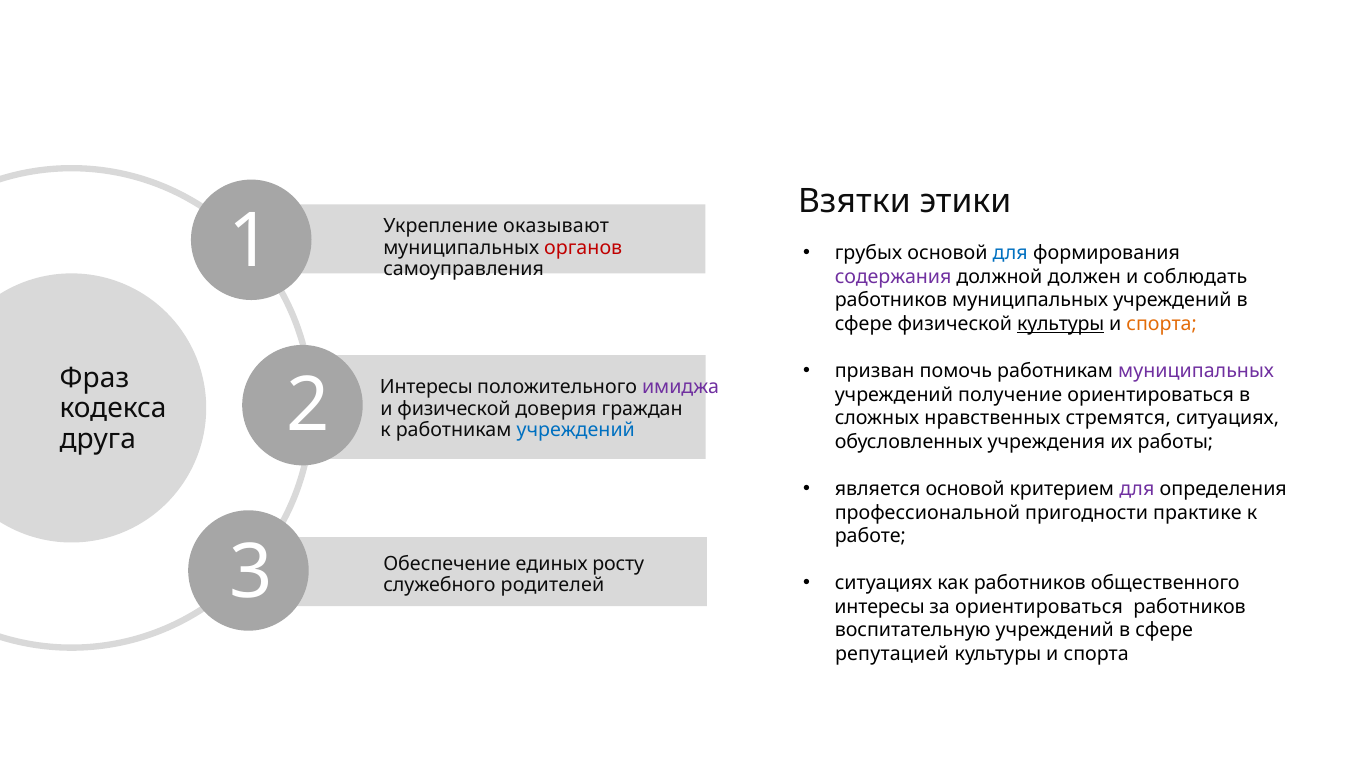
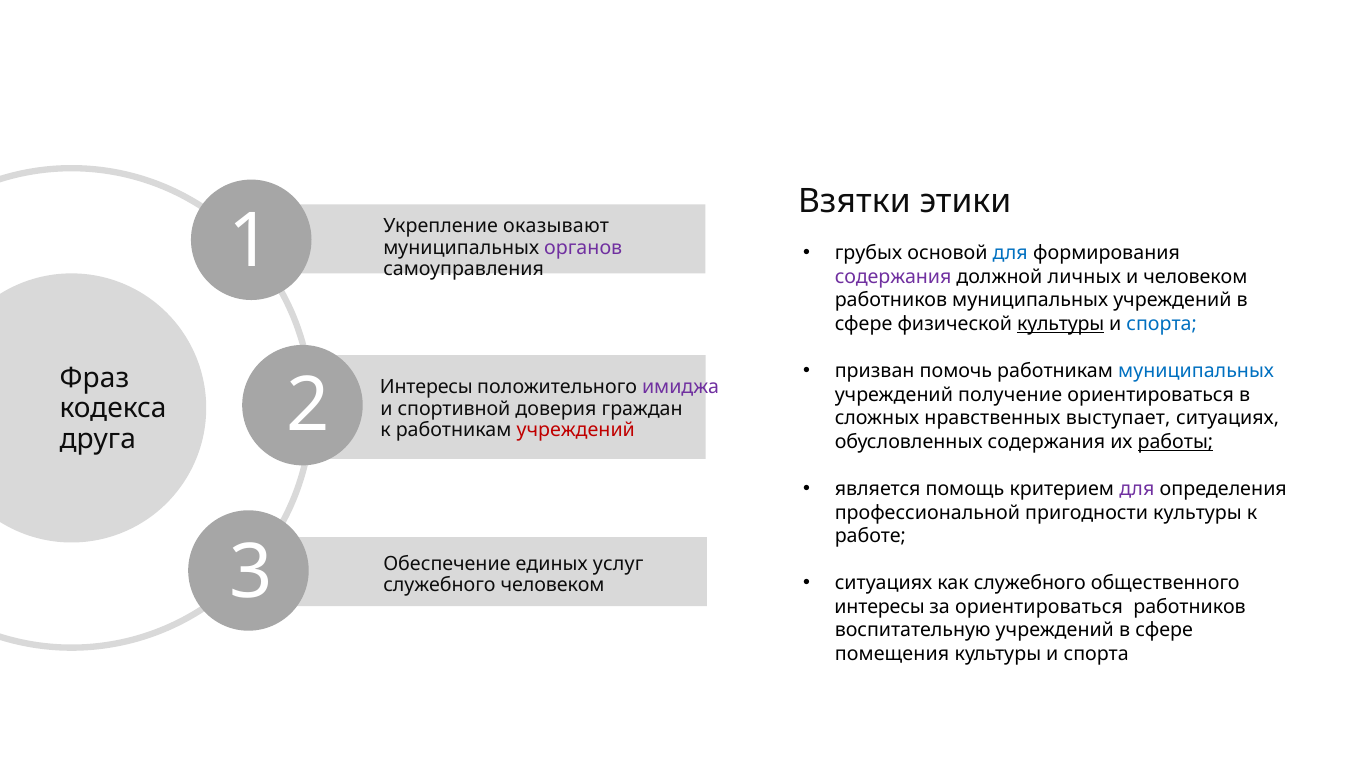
органов colour: red -> purple
должен: должен -> личных
и соблюдать: соблюдать -> человеком
спорта at (1162, 324) colour: orange -> blue
муниципальных at (1196, 371) colour: purple -> blue
и физической: физической -> спортивной
стремятся: стремятся -> выступает
учреждений at (576, 430) colour: blue -> red
обусловленных учреждения: учреждения -> содержания
работы underline: none -> present
является основой: основой -> помощь
пригодности практике: практике -> культуры
росту: росту -> услуг
как работников: работников -> служебного
служебного родителей: родителей -> человеком
репутацией: репутацией -> помещения
